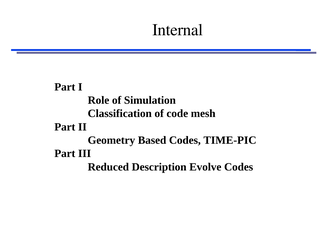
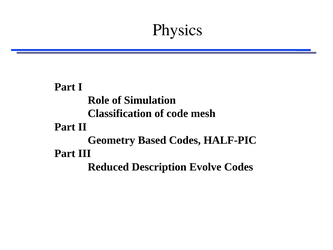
Internal: Internal -> Physics
TIME-PIC: TIME-PIC -> HALF-PIC
